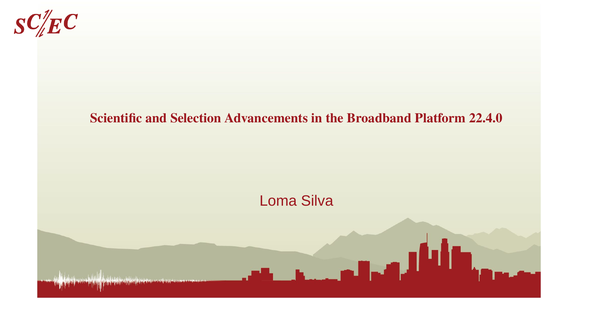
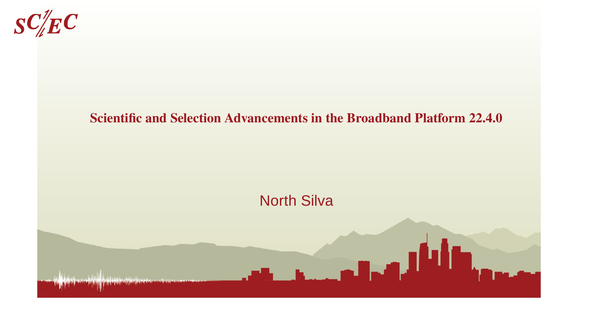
Loma: Loma -> North
